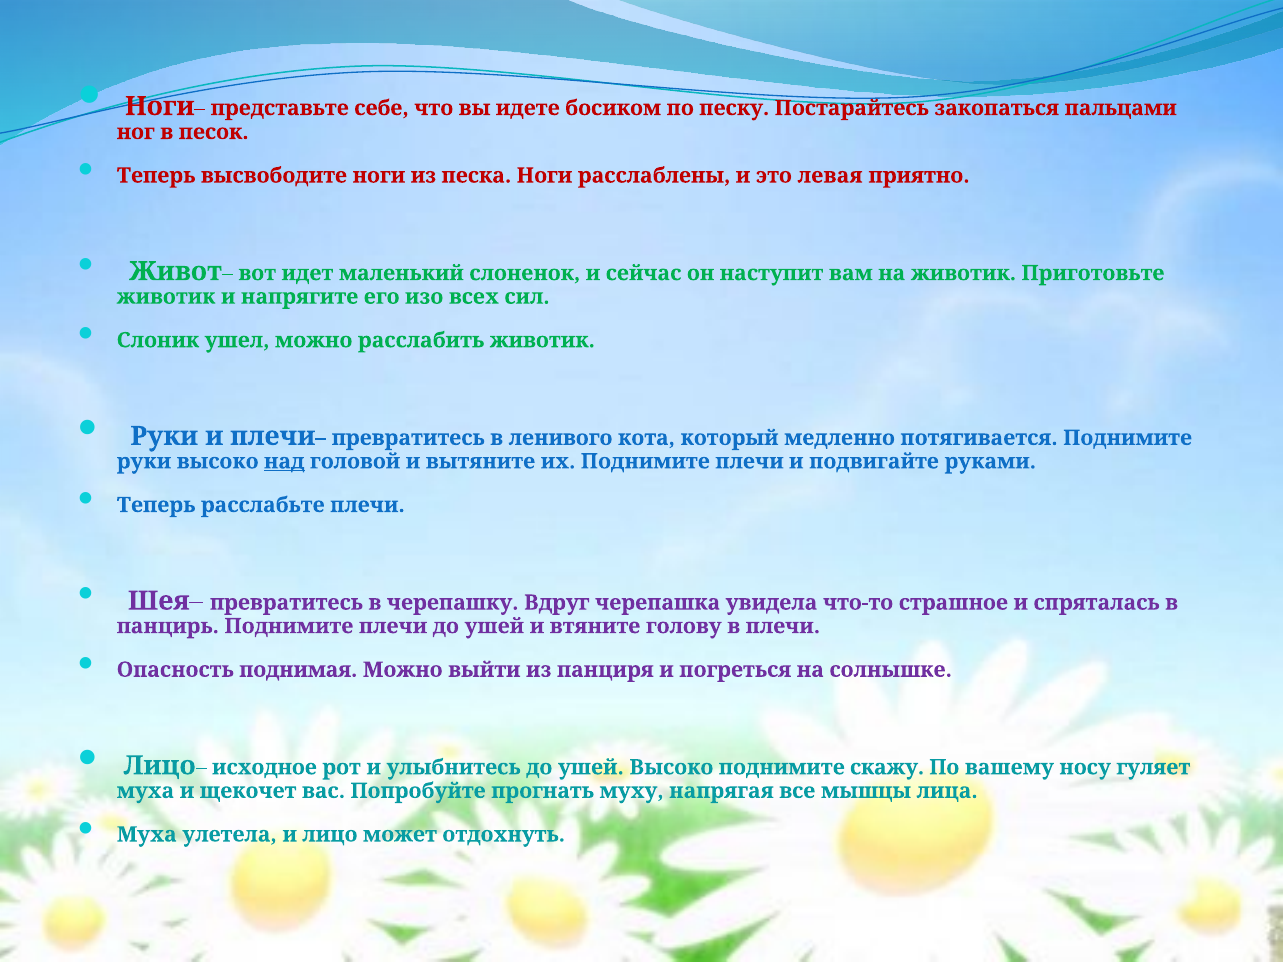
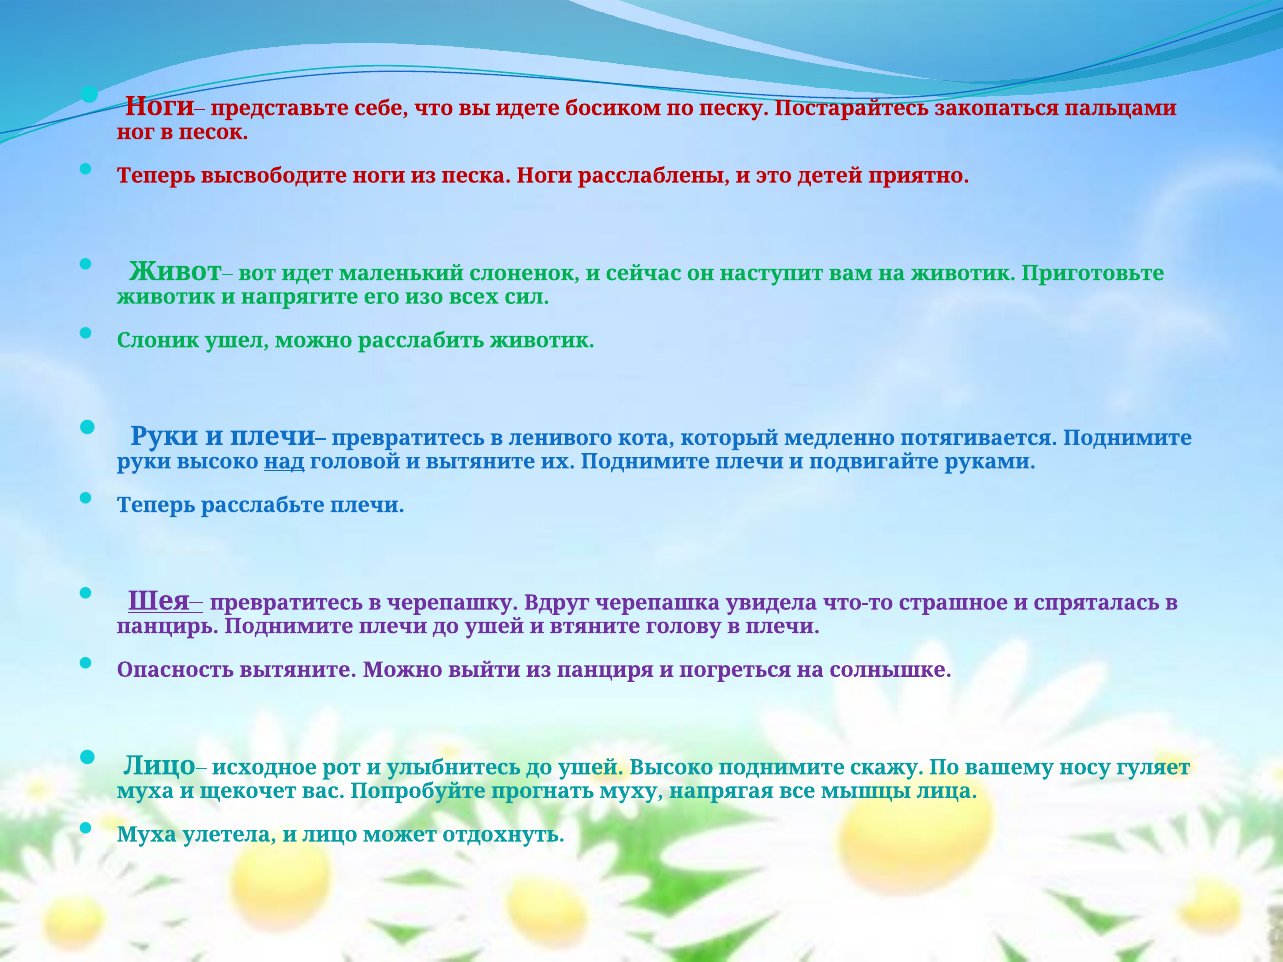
левая: левая -> детей
Шея– underline: none -> present
Опасность поднимая: поднимая -> вытяните
